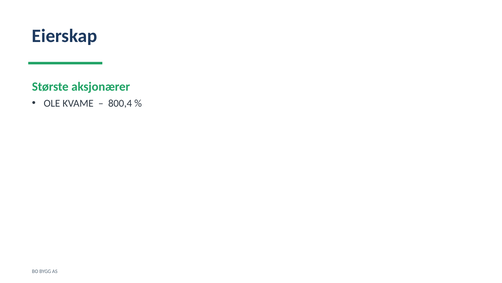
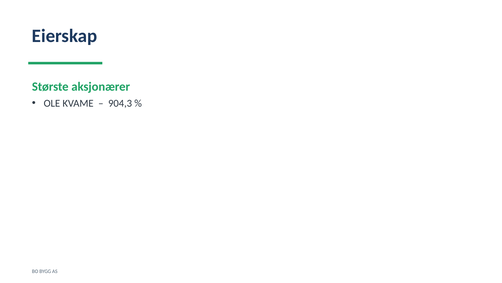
800,4: 800,4 -> 904,3
